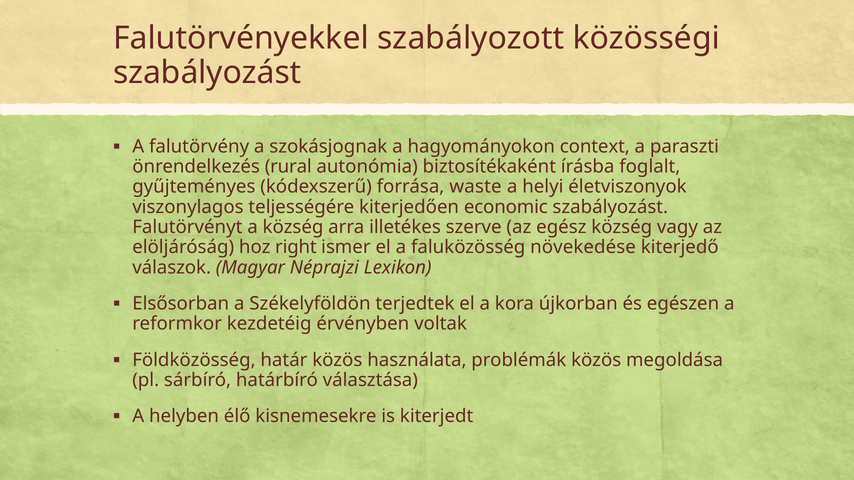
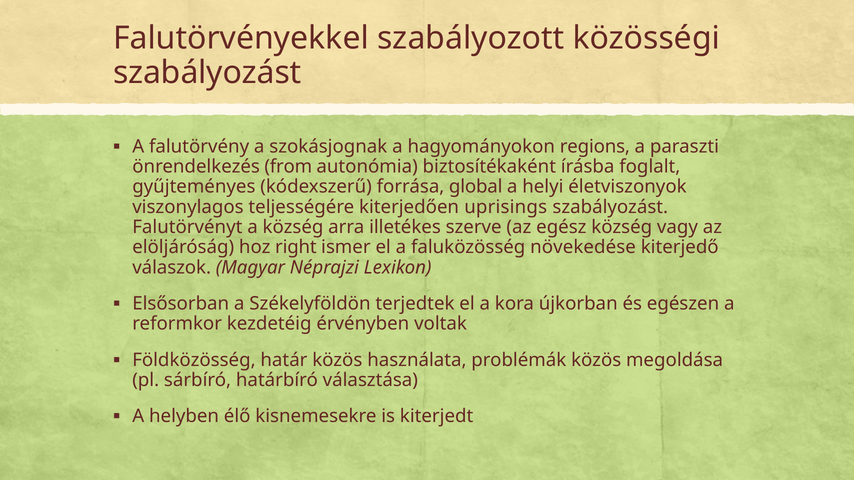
context: context -> regions
rural: rural -> from
waste: waste -> global
economic: economic -> uprisings
